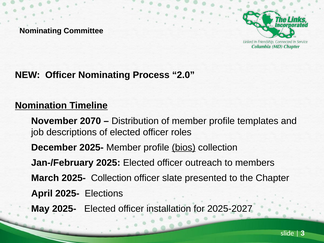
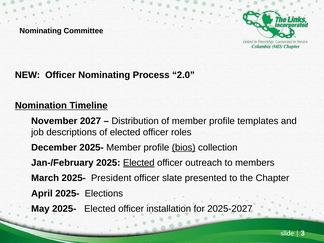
2070: 2070 -> 2027
Elected at (139, 163) underline: none -> present
2025- Collection: Collection -> President
